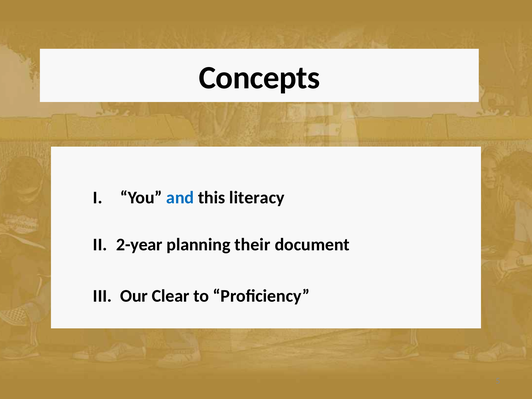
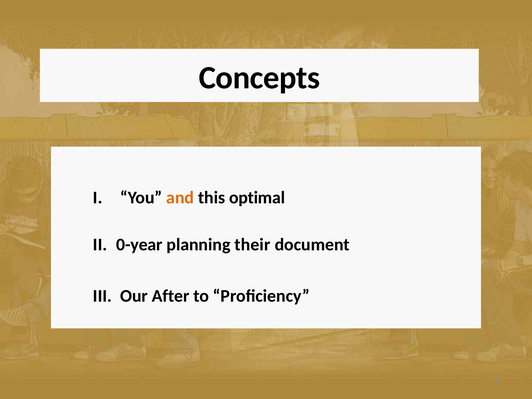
and colour: blue -> orange
literacy: literacy -> optimal
2-year: 2-year -> 0-year
Clear: Clear -> After
